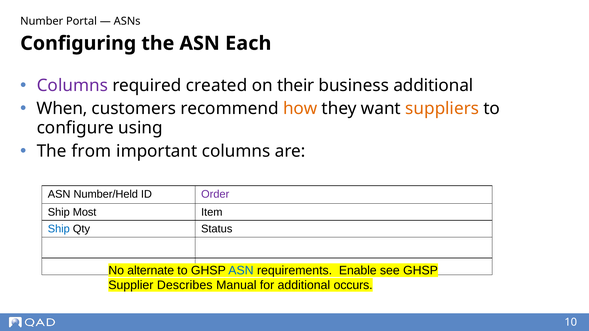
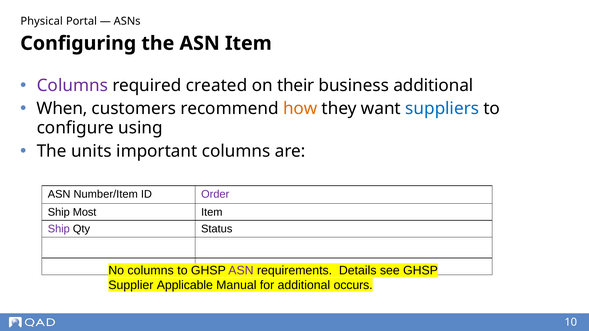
Number: Number -> Physical
ASN Each: Each -> Item
suppliers colour: orange -> blue
from: from -> units
Number/Held: Number/Held -> Number/Item
Ship at (59, 229) colour: blue -> purple
No alternate: alternate -> columns
ASN at (241, 271) colour: blue -> purple
Enable: Enable -> Details
Describes: Describes -> Applicable
